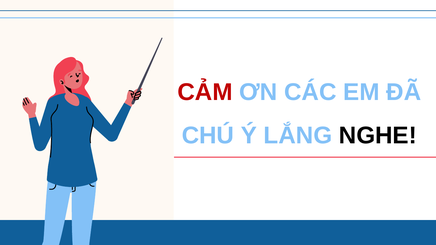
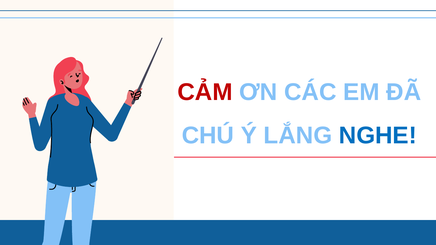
NGHE colour: black -> blue
